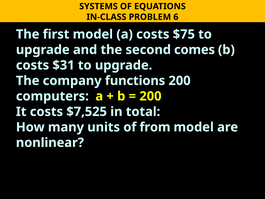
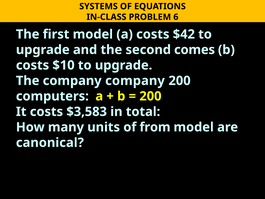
$75: $75 -> $42
$31: $31 -> $10
company functions: functions -> company
$7,525: $7,525 -> $3,583
nonlinear: nonlinear -> canonical
